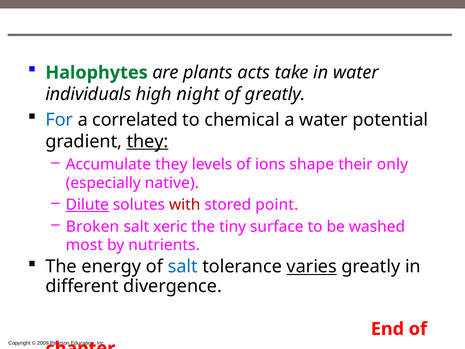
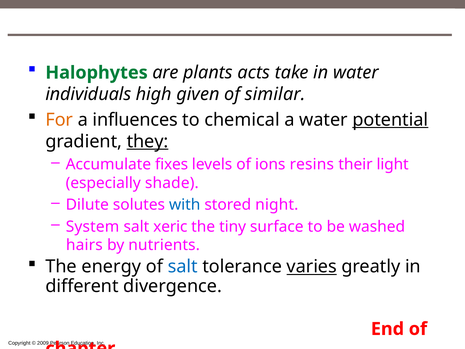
night: night -> given
of greatly: greatly -> similar
For colour: blue -> orange
correlated: correlated -> influences
potential underline: none -> present
Accumulate they: they -> fixes
shape: shape -> resins
only: only -> light
native: native -> shade
Dilute underline: present -> none
with colour: red -> blue
point: point -> night
Broken: Broken -> System
most: most -> hairs
